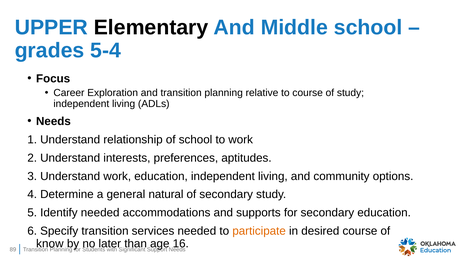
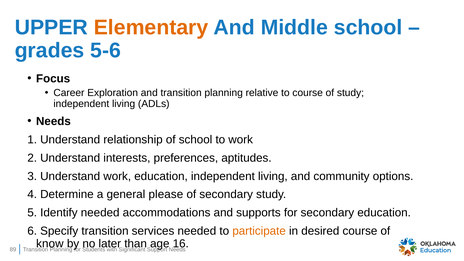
Elementary colour: black -> orange
5-4: 5-4 -> 5-6
natural: natural -> please
